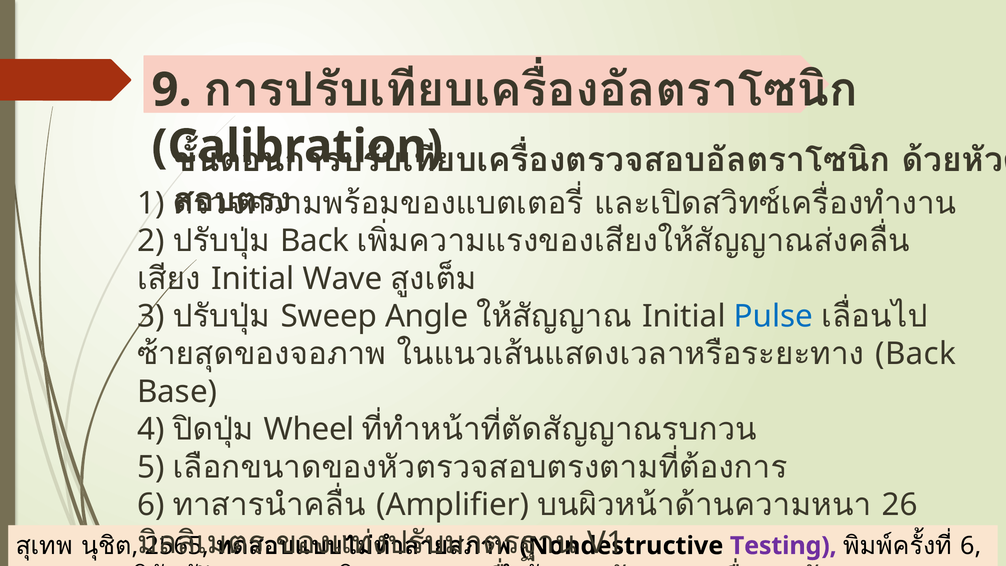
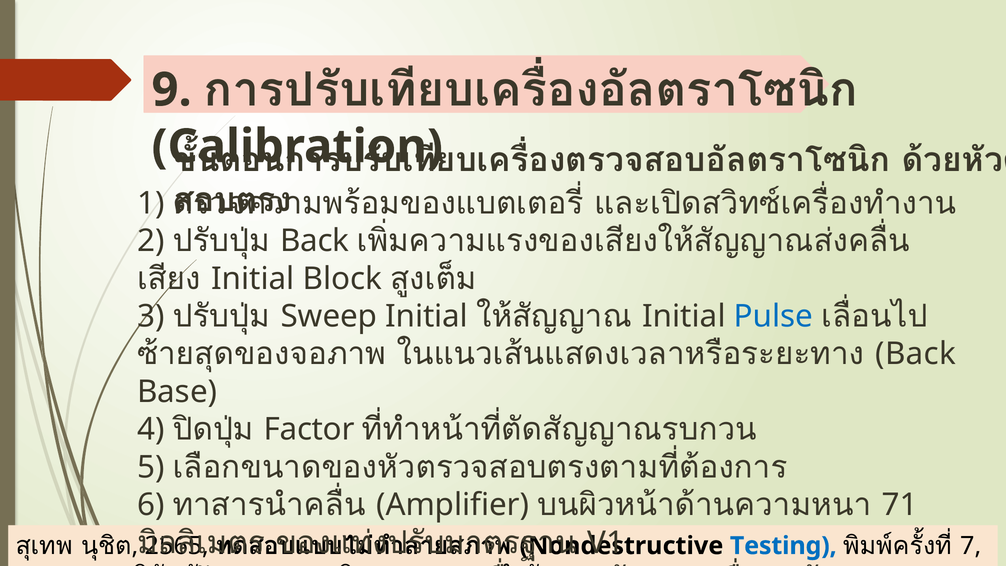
Wave: Wave -> Block
Sweep Angle: Angle -> Initial
Wheel: Wheel -> Factor
26: 26 -> 71
Testing colour: purple -> blue
6 at (971, 546): 6 -> 7
